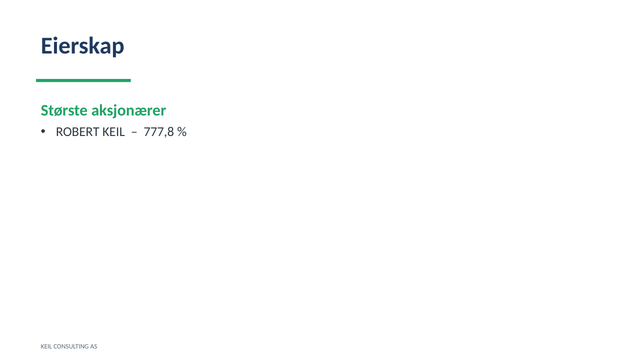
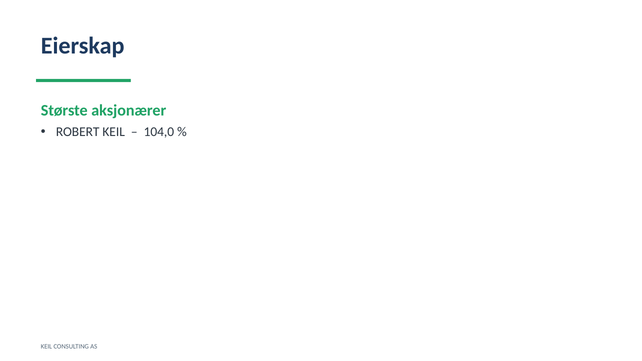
777,8: 777,8 -> 104,0
